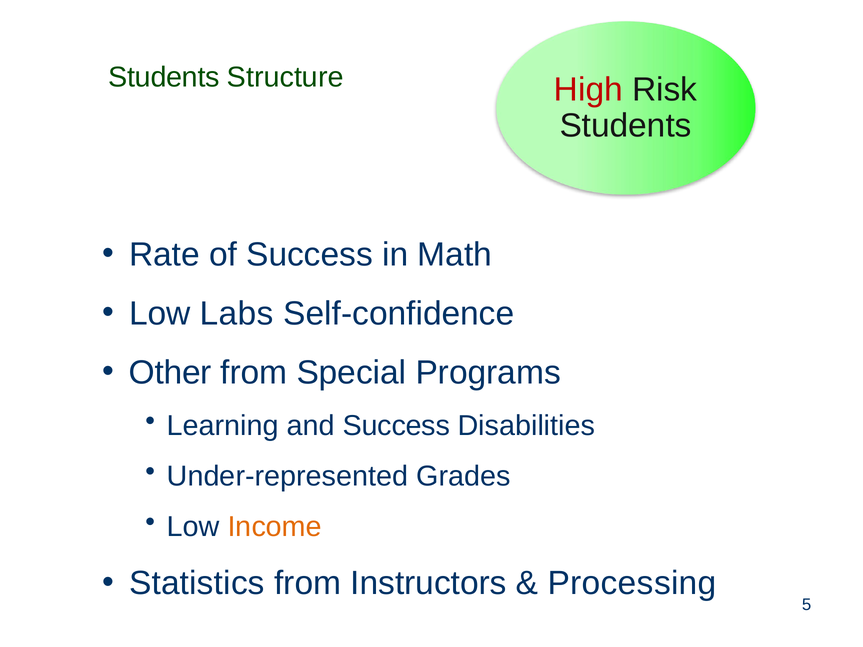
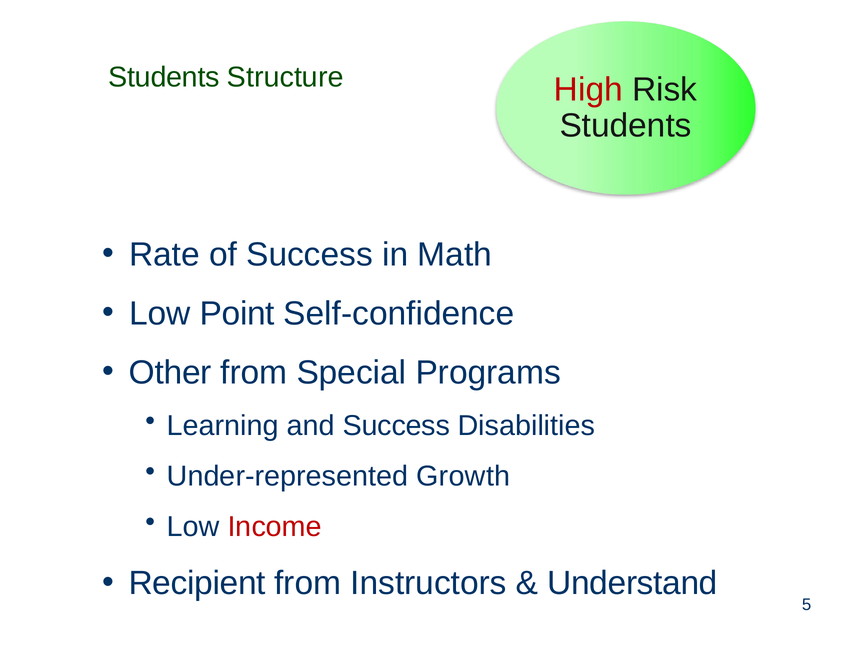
Labs: Labs -> Point
Grades: Grades -> Growth
Income colour: orange -> red
Statistics: Statistics -> Recipient
Processing: Processing -> Understand
